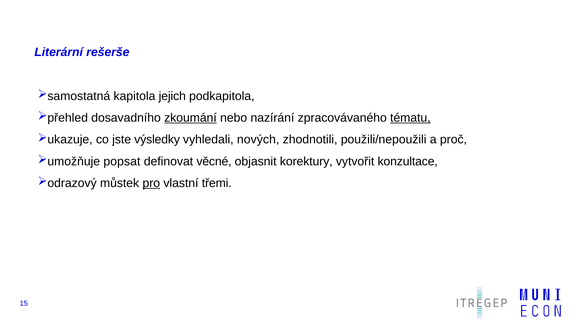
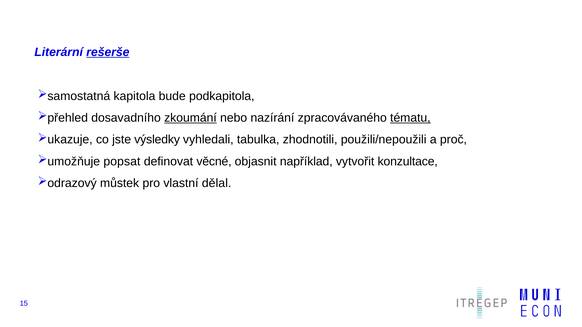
rešerše underline: none -> present
jejich: jejich -> bude
nových: nových -> tabulka
korektury: korektury -> například
pro underline: present -> none
třemi: třemi -> dělal
